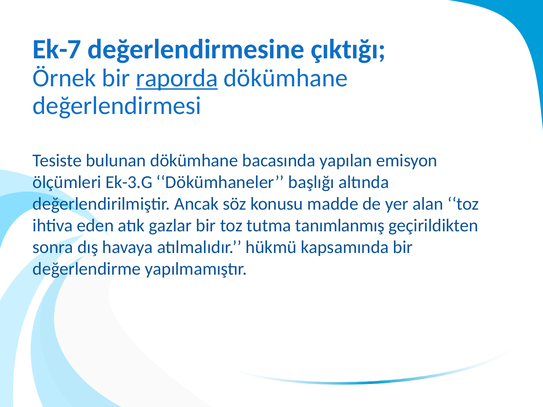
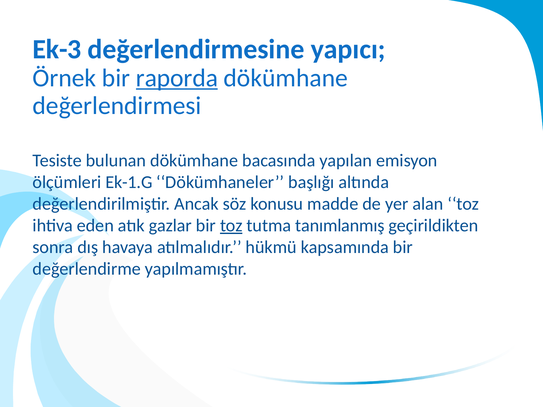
Ek-7: Ek-7 -> Ek-3
çıktığı: çıktığı -> yapıcı
Ek-3.G: Ek-3.G -> Ek-1.G
toz at (231, 226) underline: none -> present
